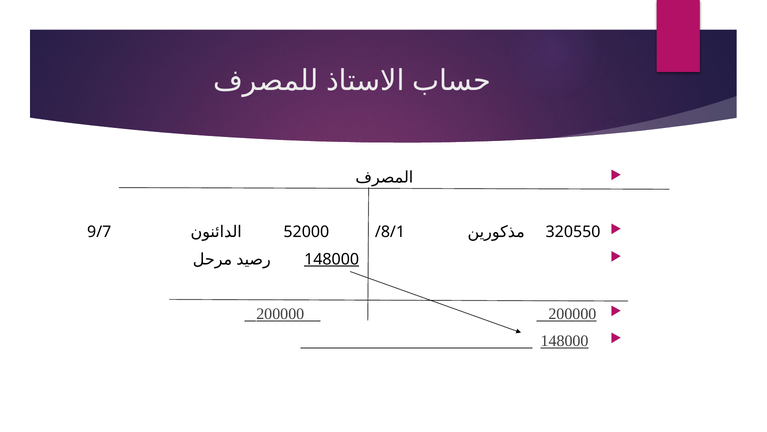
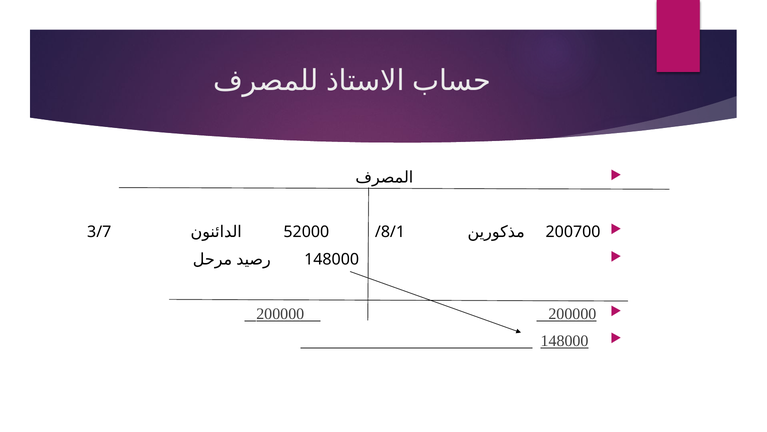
9/7: 9/7 -> 3/7
320550: 320550 -> 200700
148000 at (332, 259) underline: present -> none
